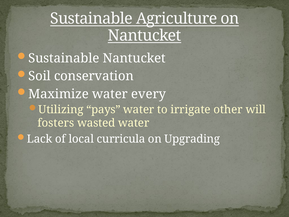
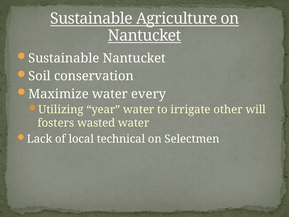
pays: pays -> year
curricula: curricula -> technical
Upgrading: Upgrading -> Selectmen
